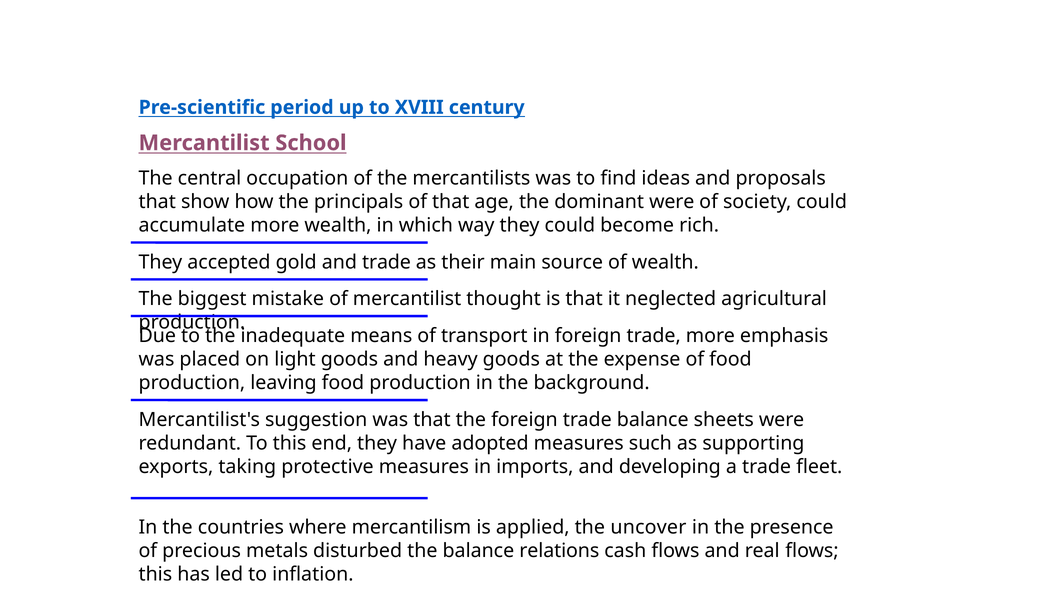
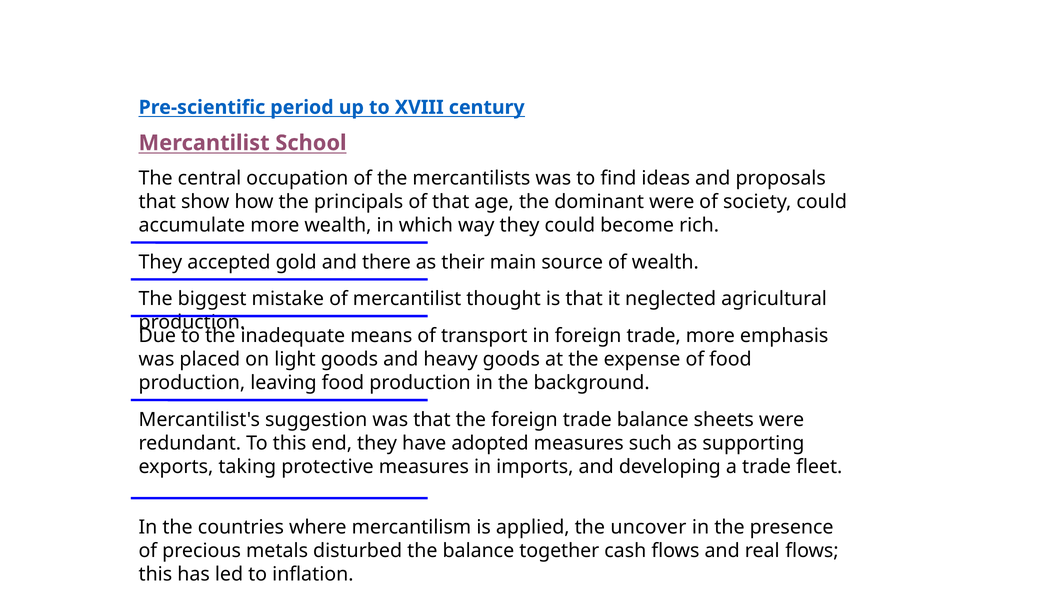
and trade: trade -> there
relations: relations -> together
